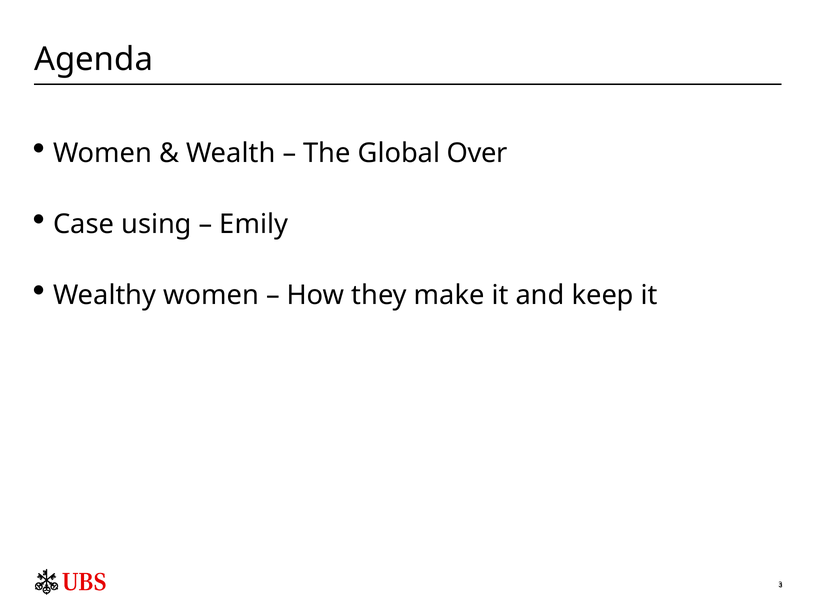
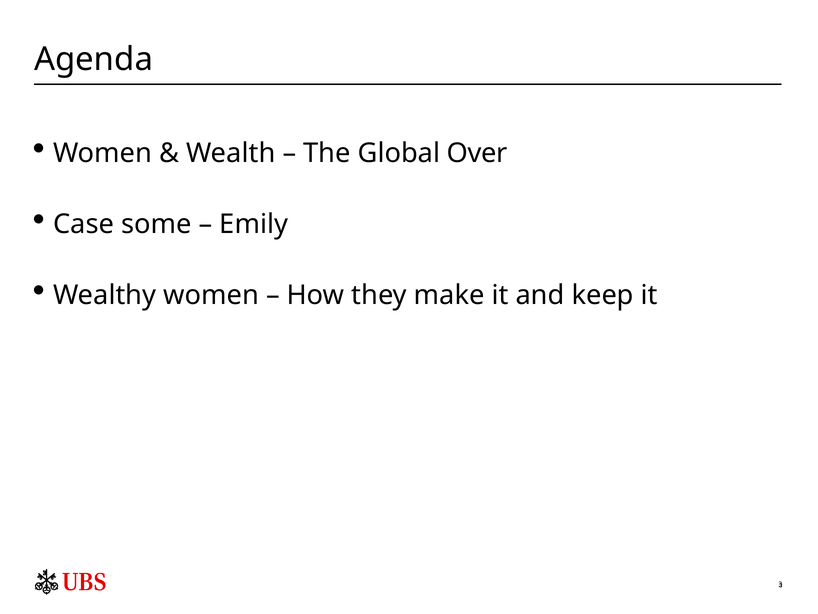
using: using -> some
